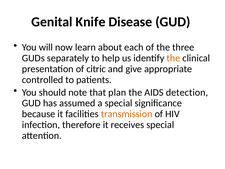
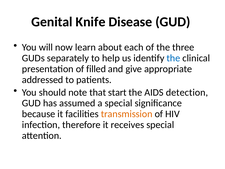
the at (173, 58) colour: orange -> blue
citric: citric -> filled
controlled: controlled -> addressed
plan: plan -> start
